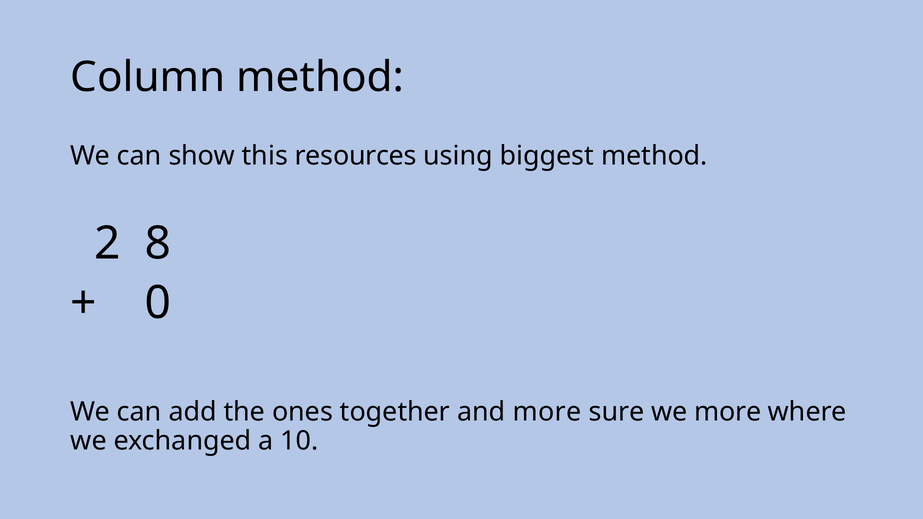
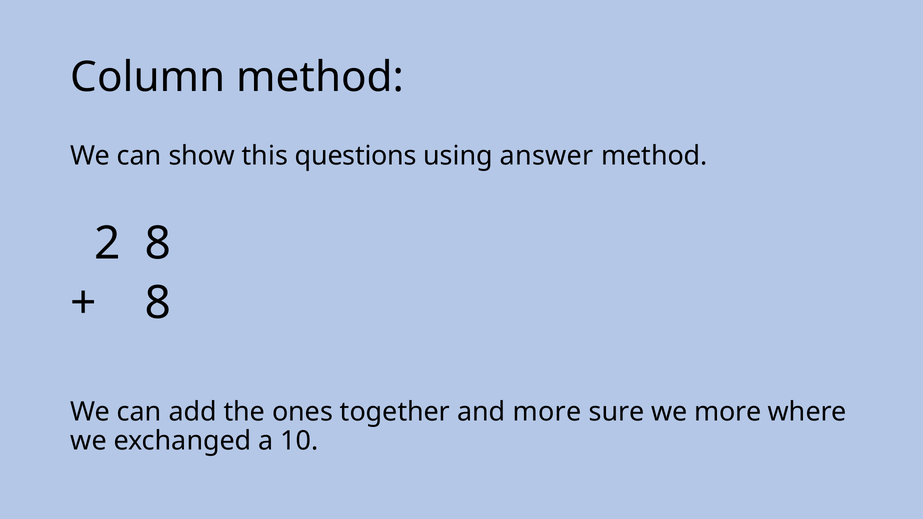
resources: resources -> questions
biggest: biggest -> answer
0 at (158, 303): 0 -> 8
